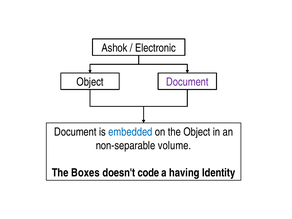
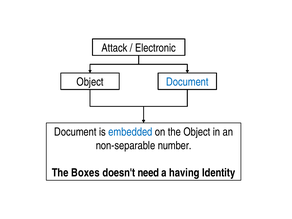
Ashok: Ashok -> Attack
Document at (187, 82) colour: purple -> blue
volume: volume -> number
code: code -> need
